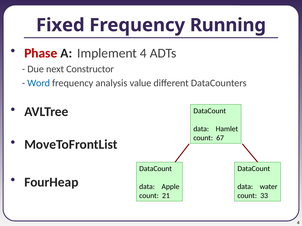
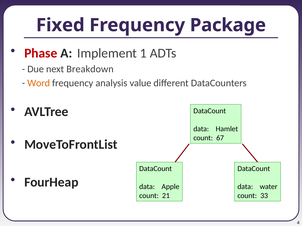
Running: Running -> Package
Implement 4: 4 -> 1
Constructor: Constructor -> Breakdown
Word colour: blue -> orange
